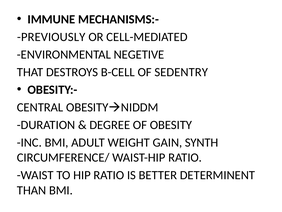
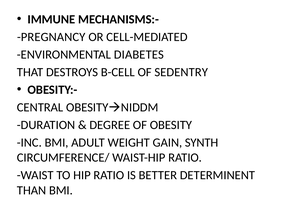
PREVIOUSLY: PREVIOUSLY -> PREGNANCY
NEGETIVE: NEGETIVE -> DIABETES
